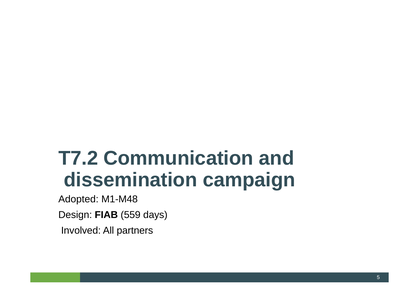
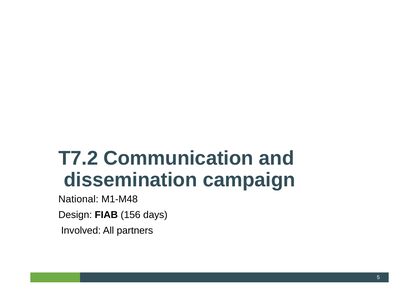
Adopted: Adopted -> National
559: 559 -> 156
